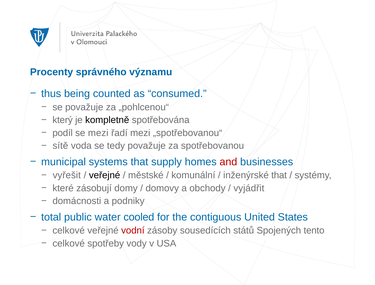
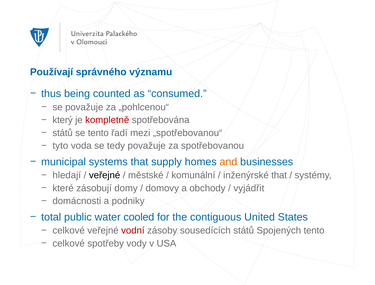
Procenty: Procenty -> Používají
kompletně colour: black -> red
podíl at (63, 133): podíl -> států
se mezi: mezi -> tento
sítě: sítě -> tyto
and colour: red -> orange
vyřešit: vyřešit -> hledají
